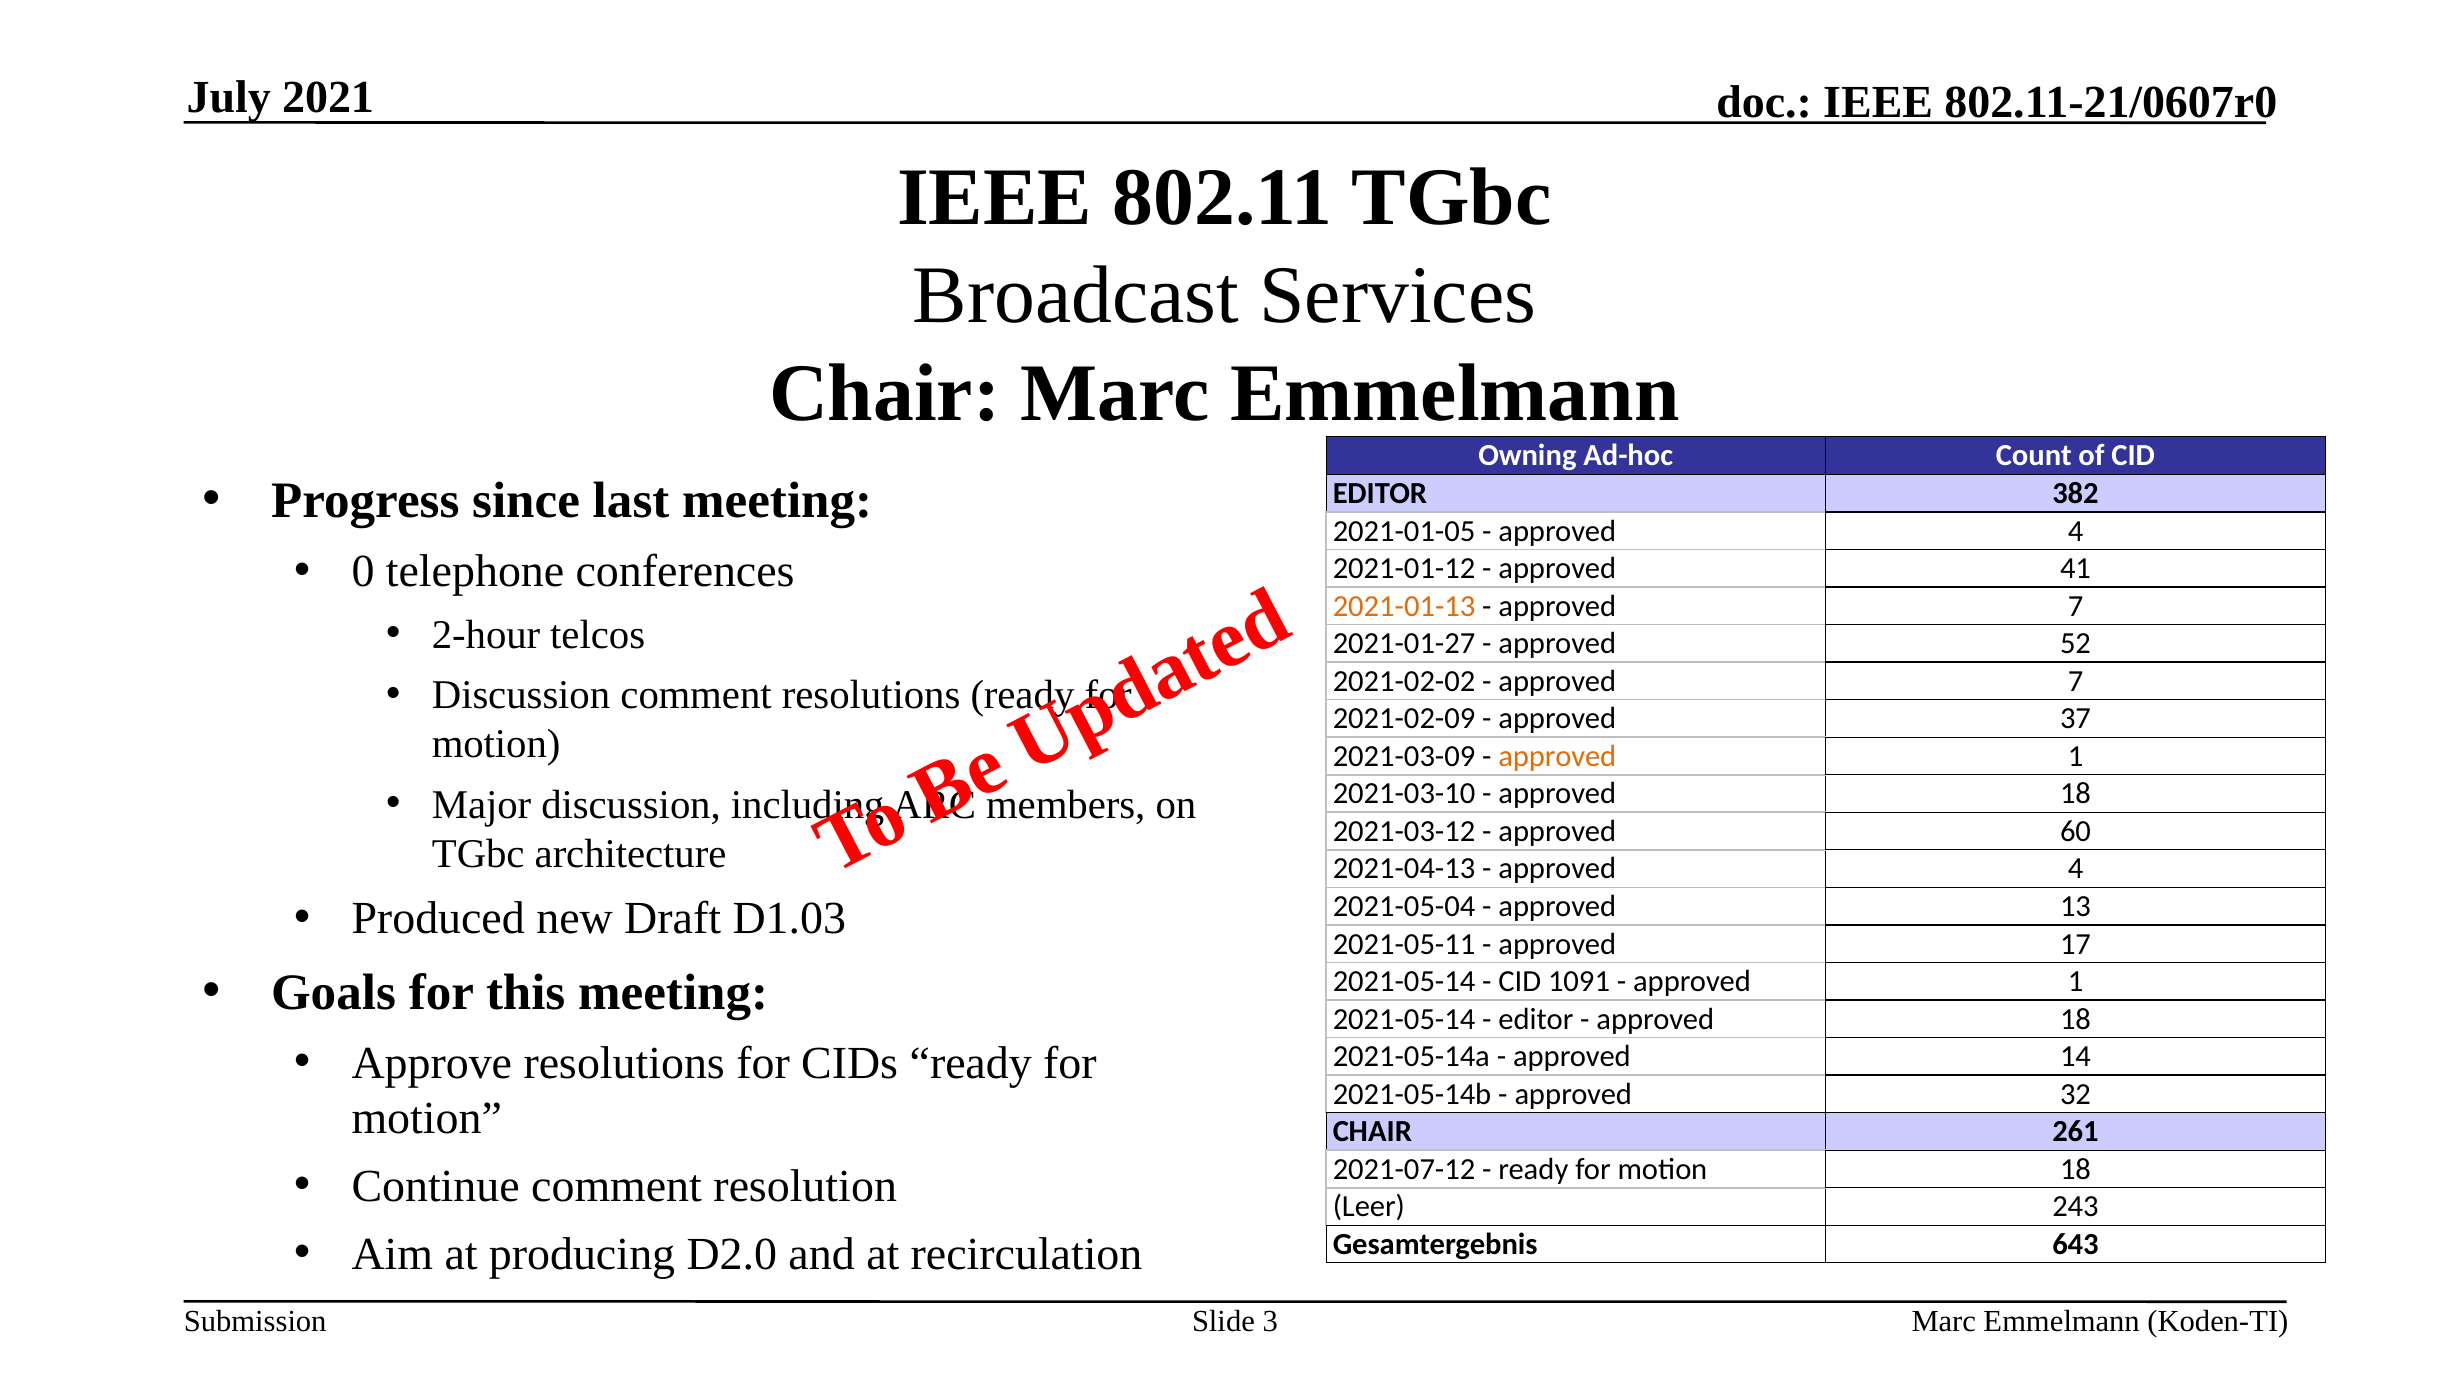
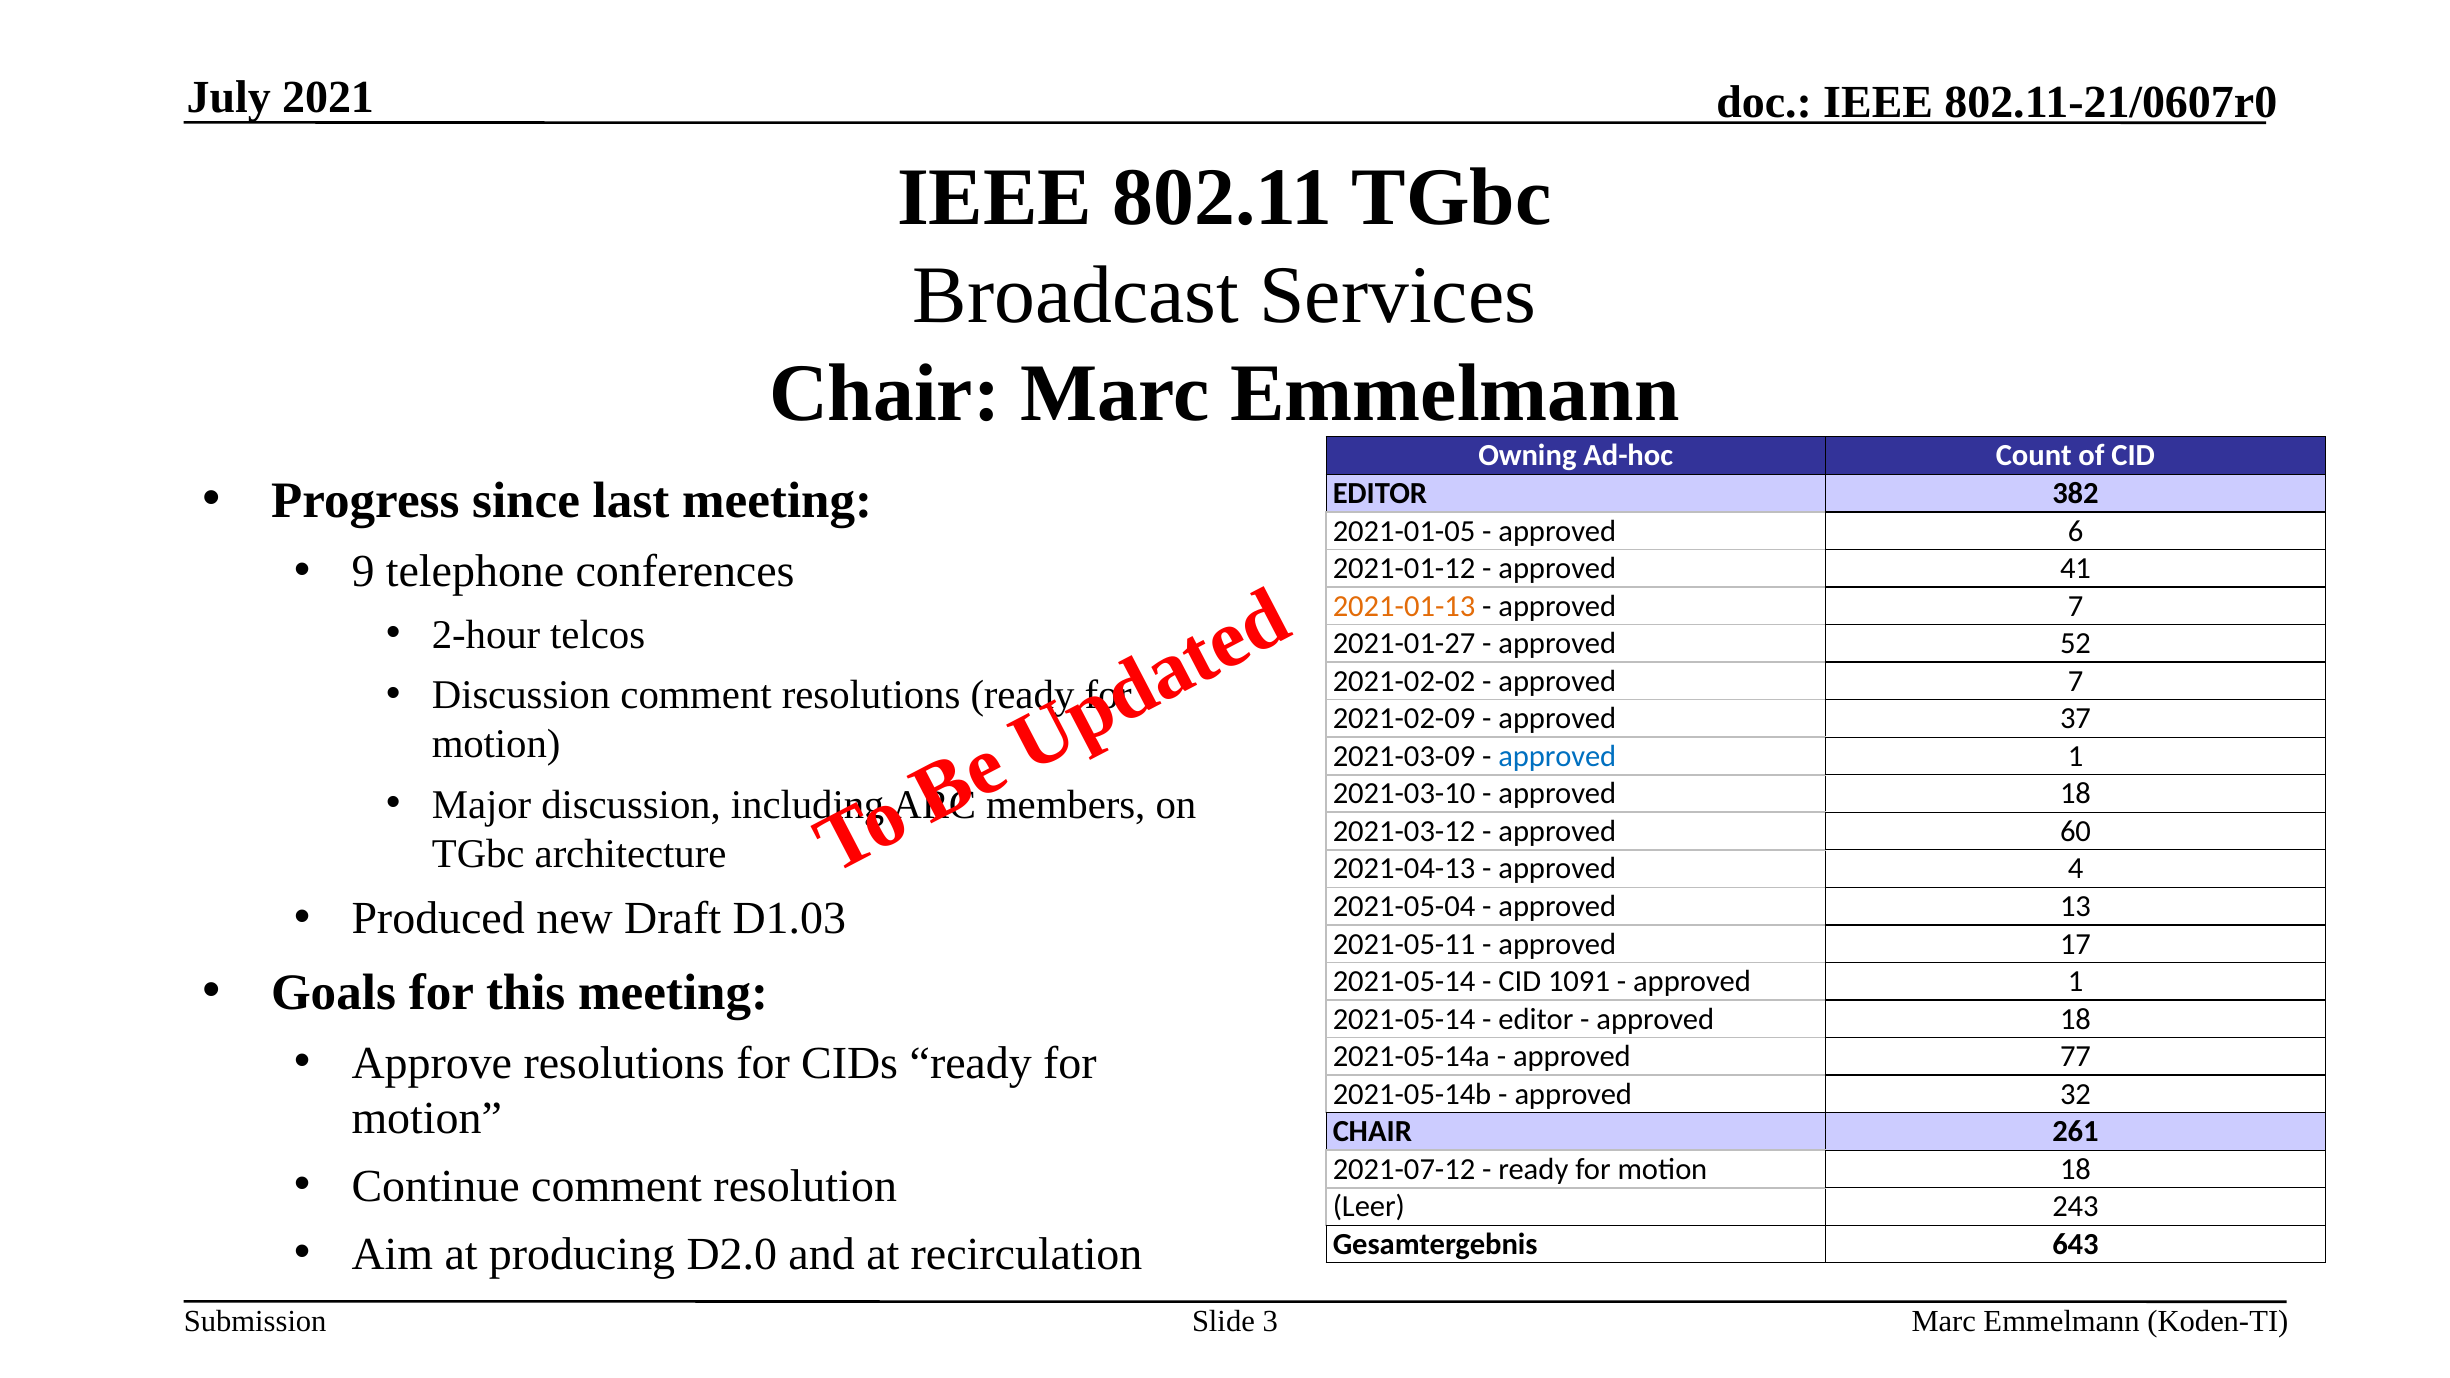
4 at (2076, 531): 4 -> 6
0: 0 -> 9
approved at (1557, 756) colour: orange -> blue
14: 14 -> 77
